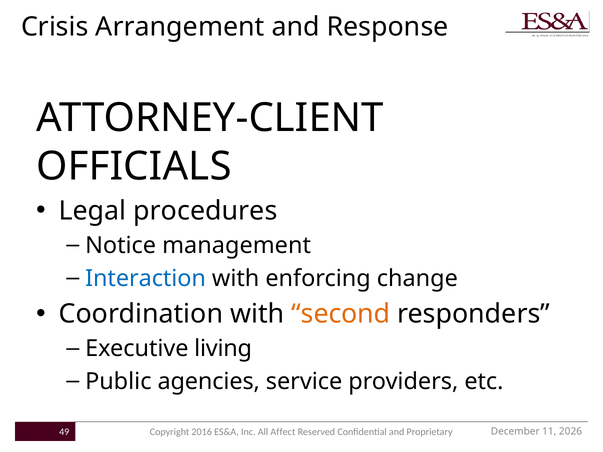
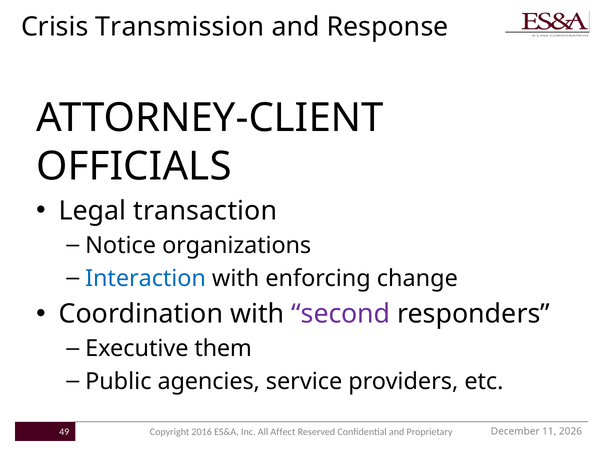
Arrangement: Arrangement -> Transmission
procedures: procedures -> transaction
management: management -> organizations
second colour: orange -> purple
living: living -> them
